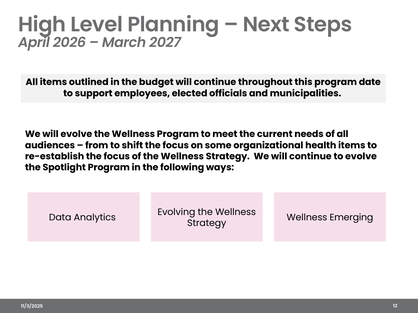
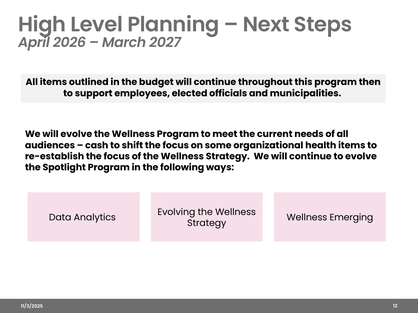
date: date -> then
from: from -> cash
